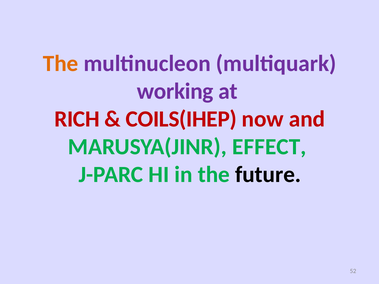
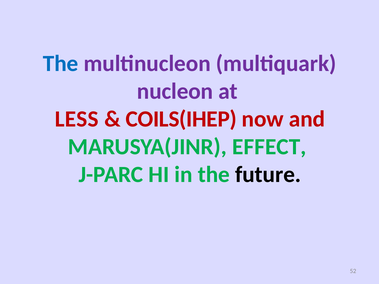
The at (61, 64) colour: orange -> blue
working: working -> nucleon
RICH: RICH -> LESS
